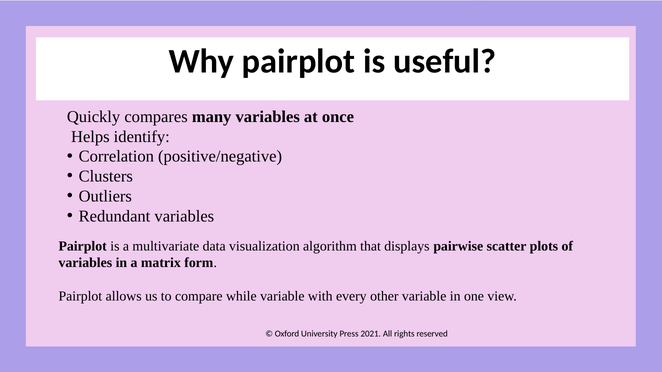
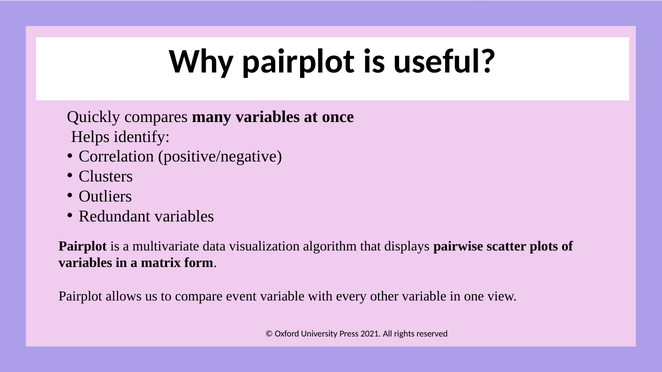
while: while -> event
